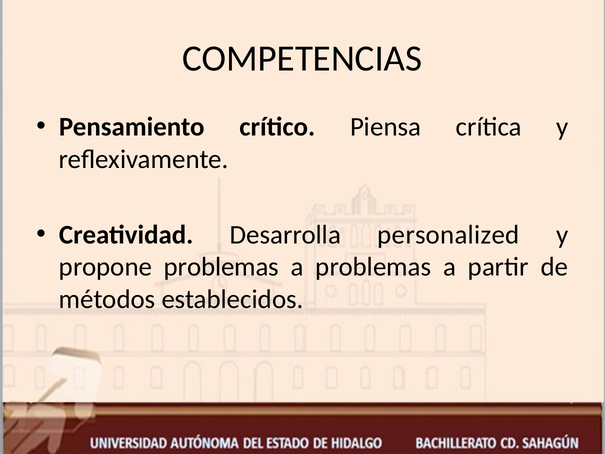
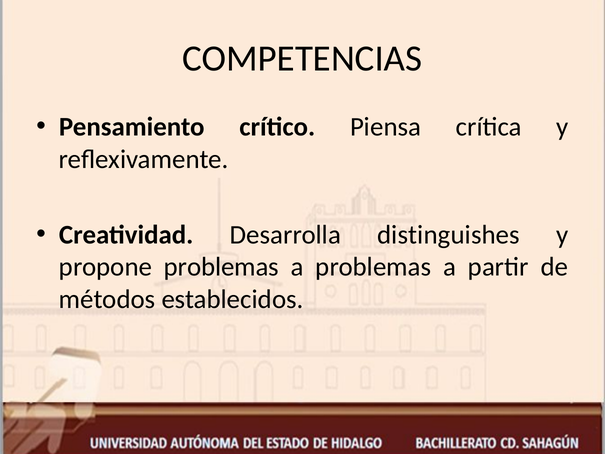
personalized: personalized -> distinguishes
